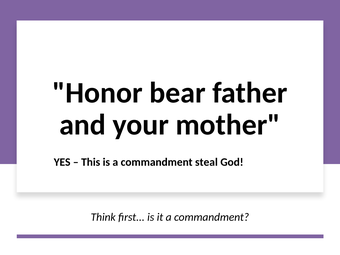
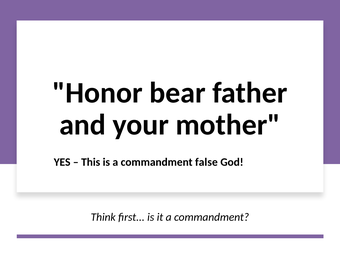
steal: steal -> false
